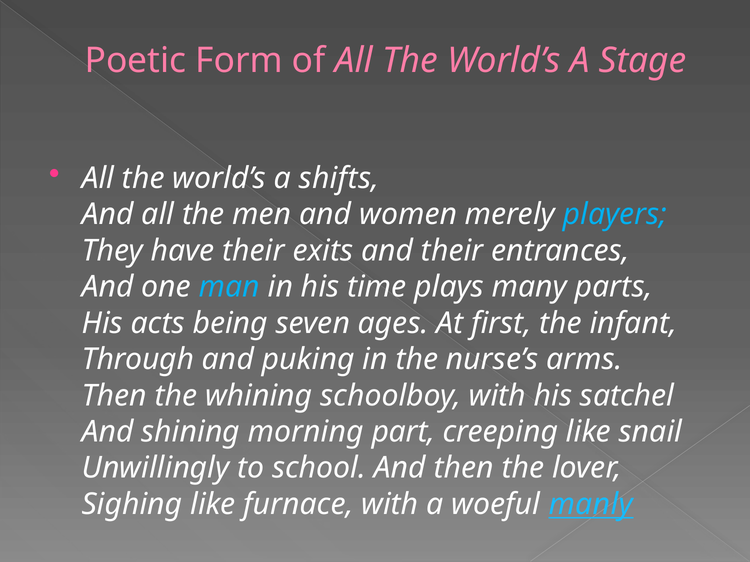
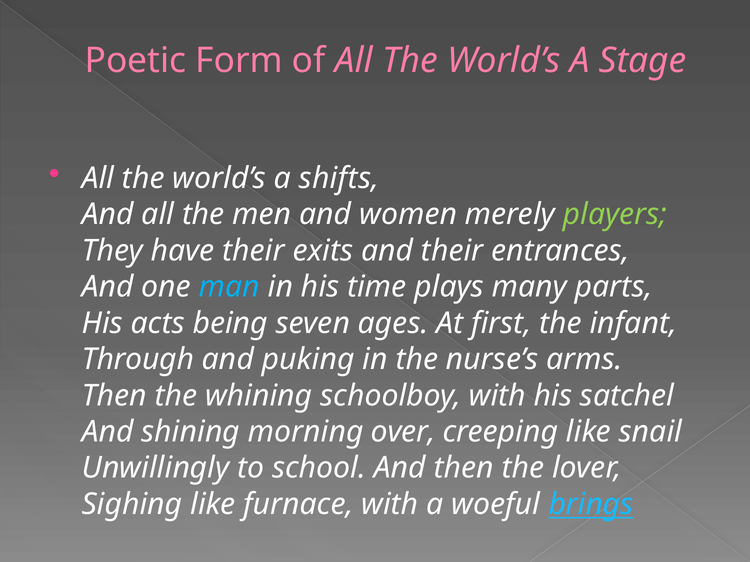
players colour: light blue -> light green
part: part -> over
manly: manly -> brings
